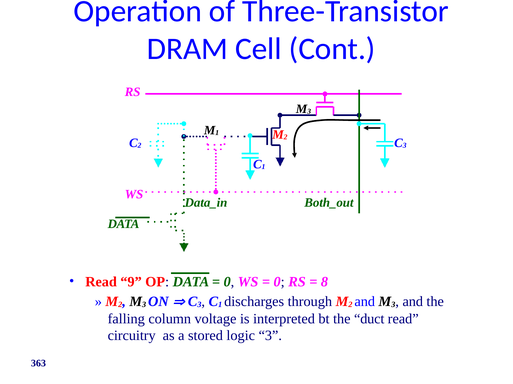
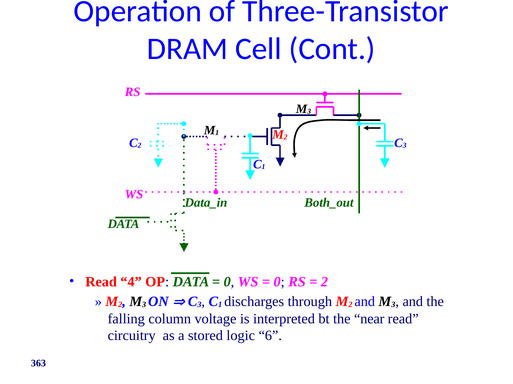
9: 9 -> 4
8 at (324, 282): 8 -> 2
duct: duct -> near
logic 3: 3 -> 6
